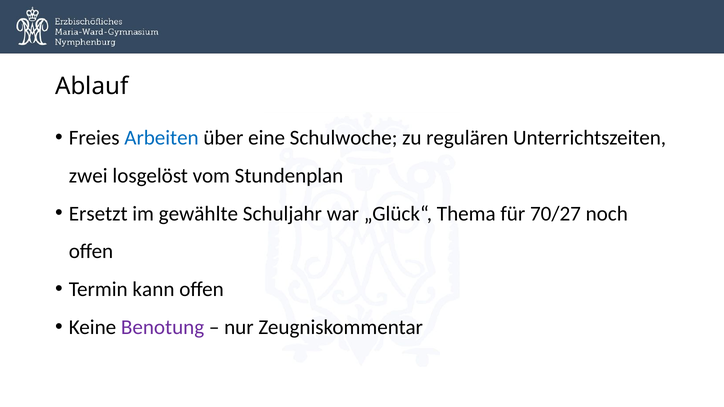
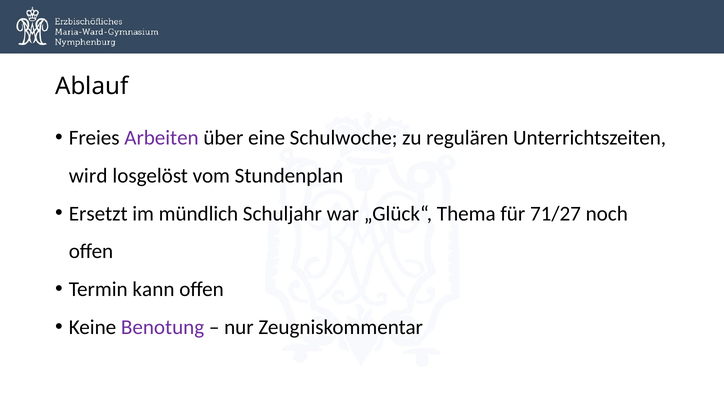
Arbeiten colour: blue -> purple
zwei: zwei -> wird
gewählte: gewählte -> mündlich
70/27: 70/27 -> 71/27
